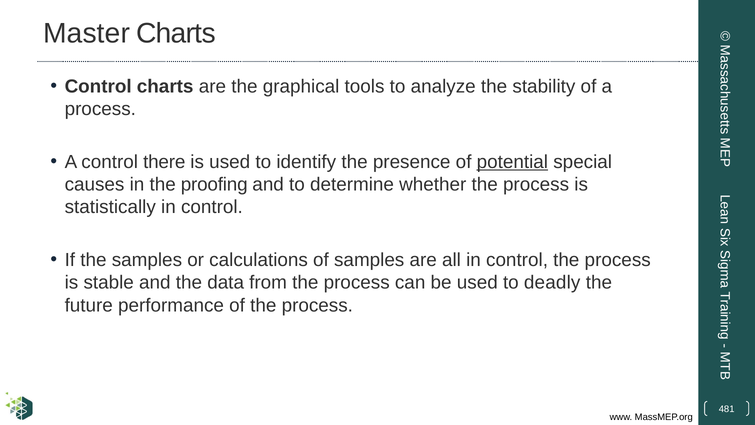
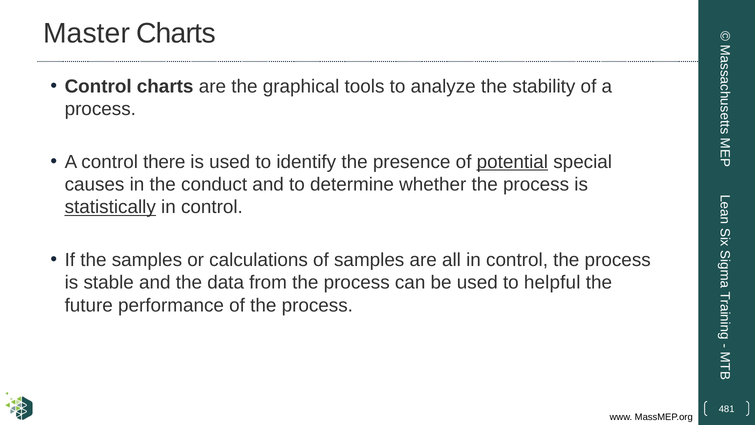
proofing: proofing -> conduct
statistically underline: none -> present
deadly: deadly -> helpful
